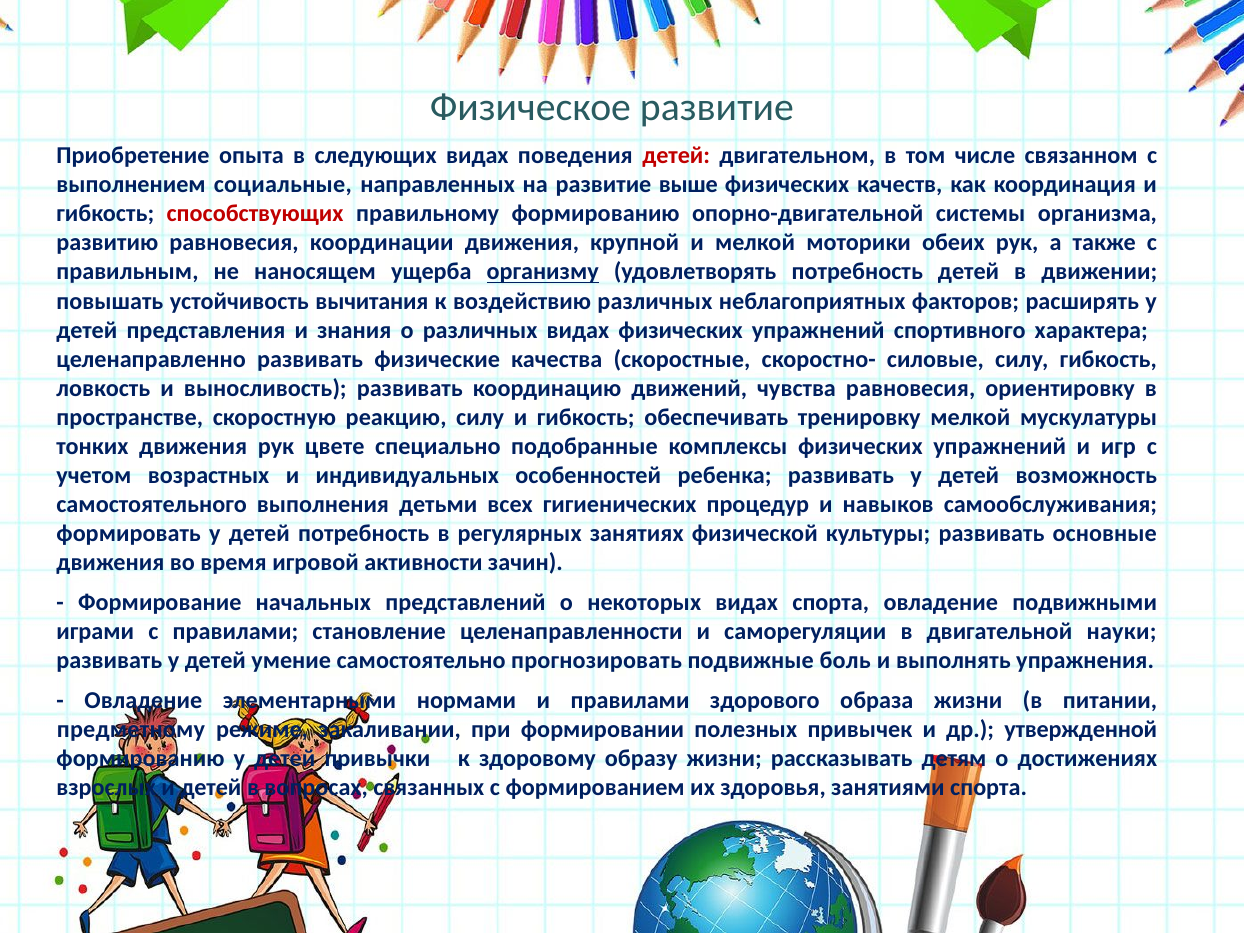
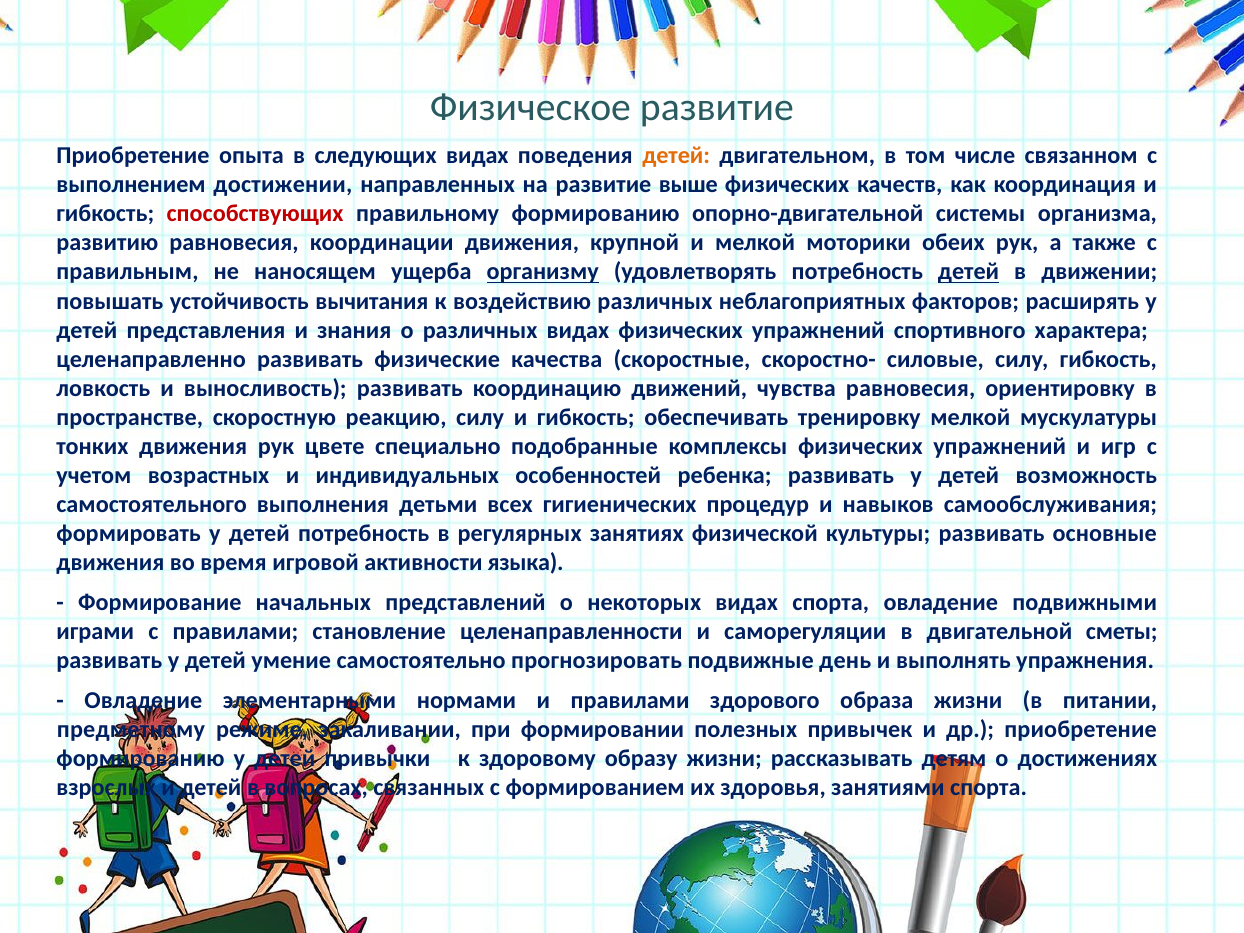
детей at (676, 156) colour: red -> orange
социальные: социальные -> достижении
детей at (969, 272) underline: none -> present
зачин: зачин -> языка
науки: науки -> сметы
боль: боль -> день
др утвержденной: утвержденной -> приобретение
